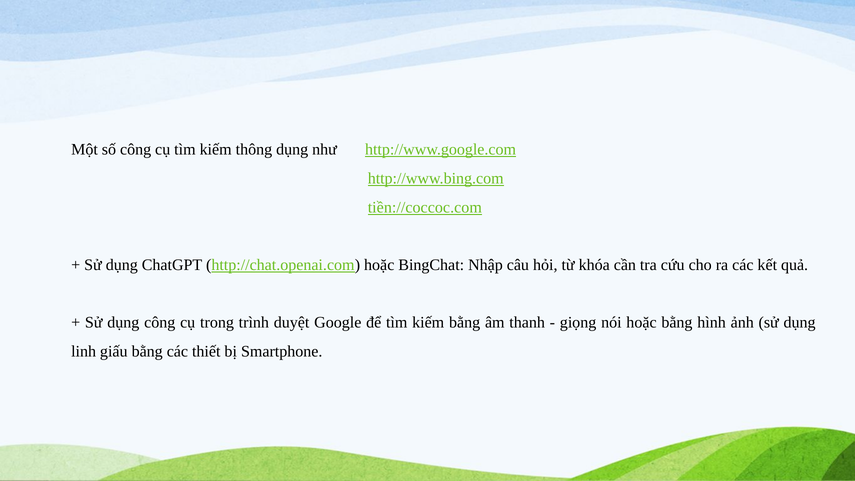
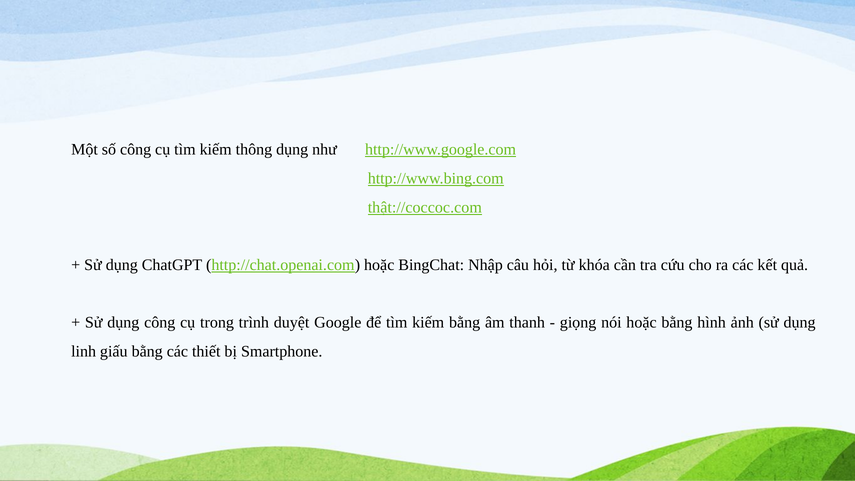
tiền://coccoc.com: tiền://coccoc.com -> thật://coccoc.com
